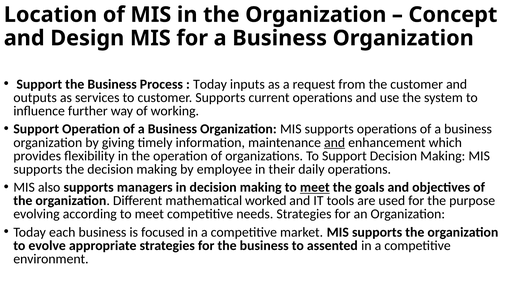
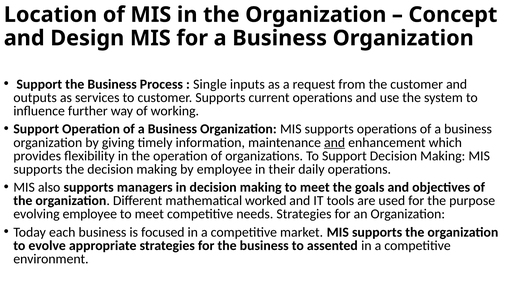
Today at (210, 84): Today -> Single
meet at (315, 187) underline: present -> none
evolving according: according -> employee
